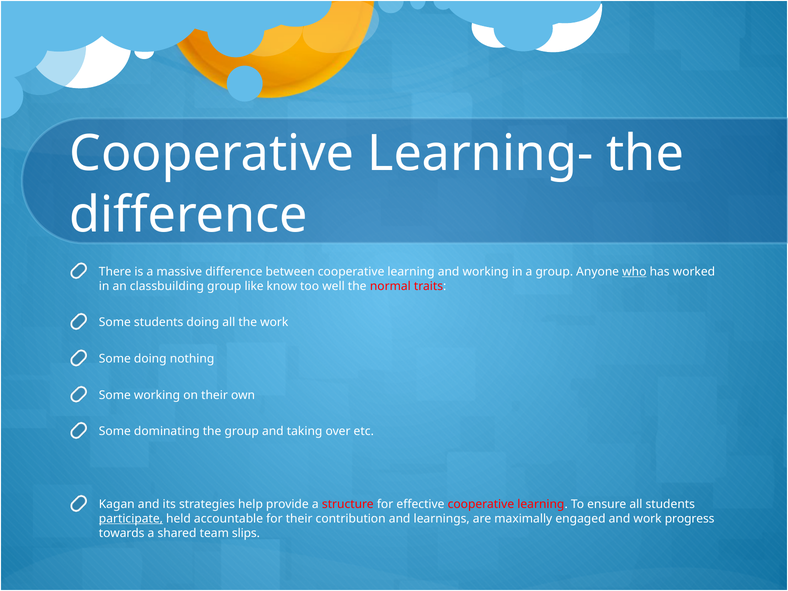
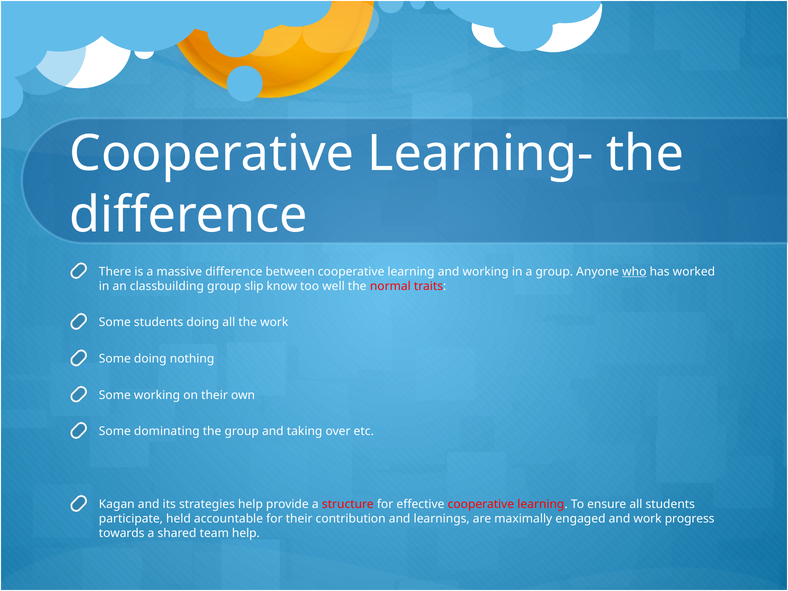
like: like -> slip
participate underline: present -> none
team slips: slips -> help
